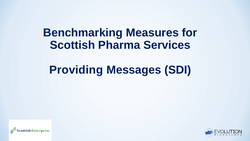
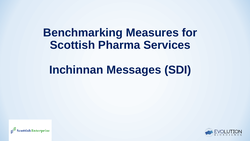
Providing: Providing -> Inchinnan
